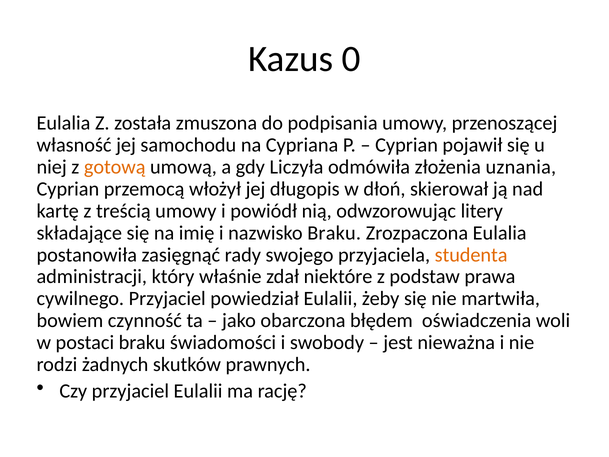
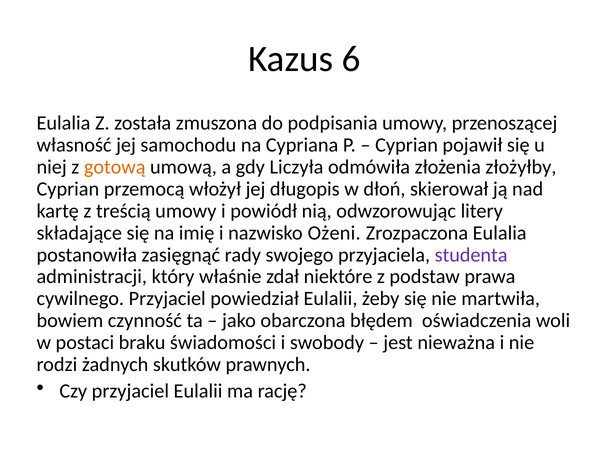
0: 0 -> 6
uznania: uznania -> złożyłby
nazwisko Braku: Braku -> Ożeni
studenta colour: orange -> purple
